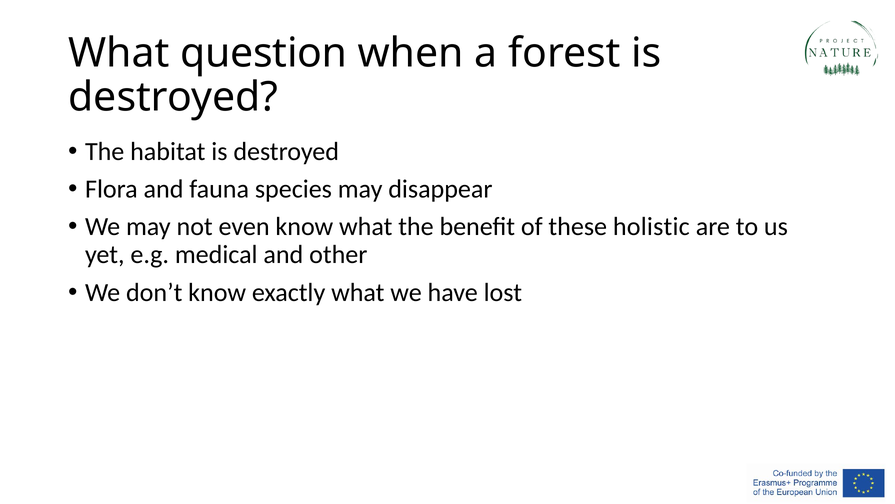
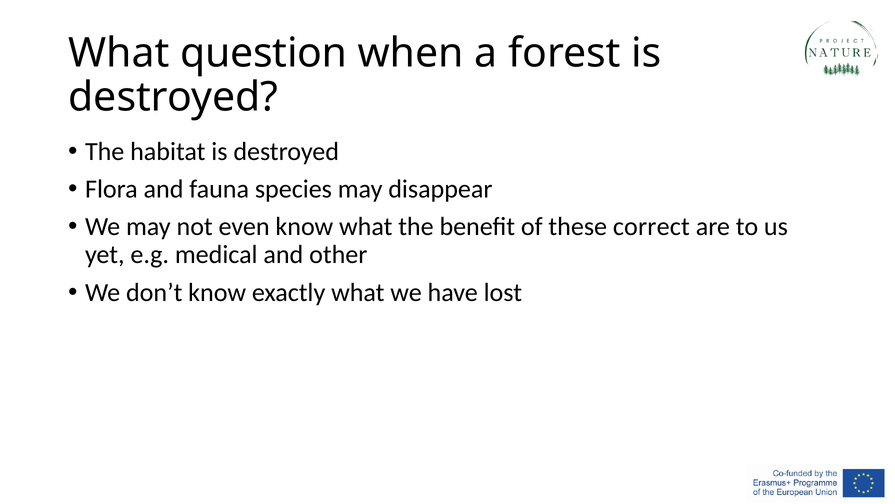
holistic: holistic -> correct
